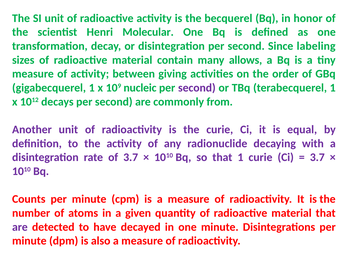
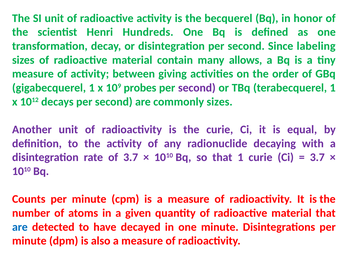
Molecular: Molecular -> Hundreds
nucleic: nucleic -> probes
commonly from: from -> sizes
are at (20, 227) colour: purple -> blue
